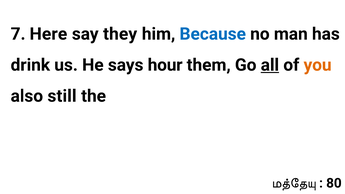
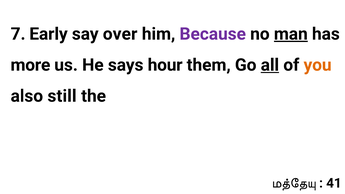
Here: Here -> Early
they: they -> over
Because colour: blue -> purple
man underline: none -> present
drink: drink -> more
80: 80 -> 41
